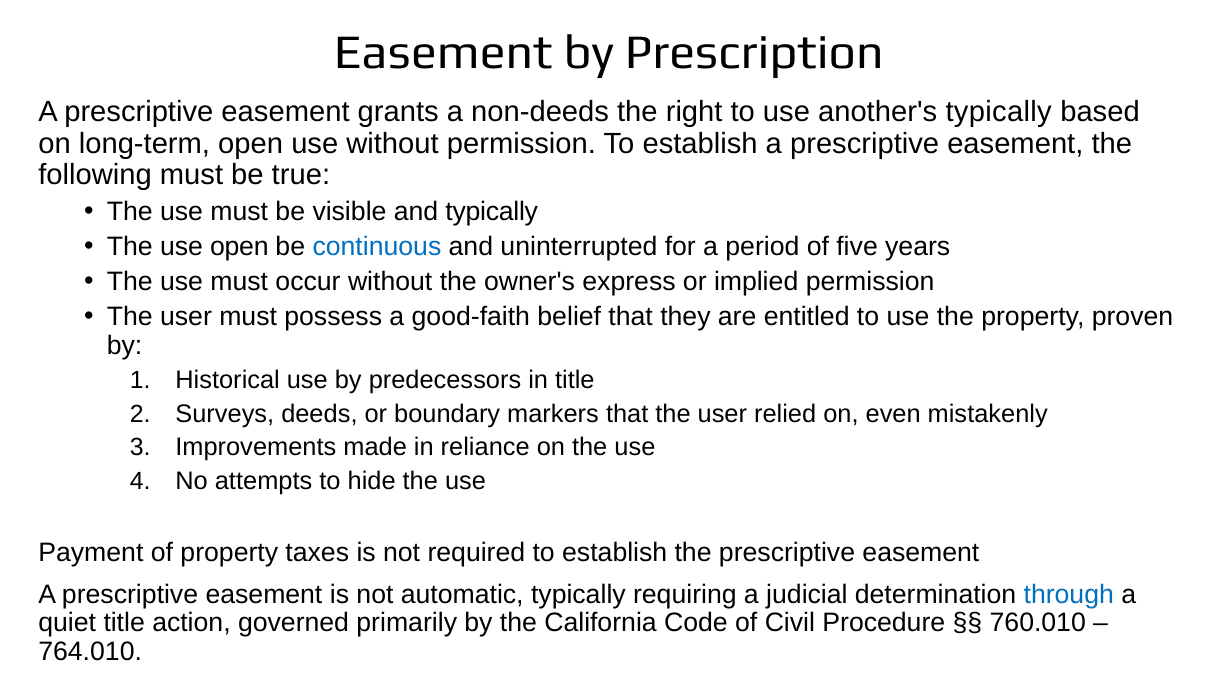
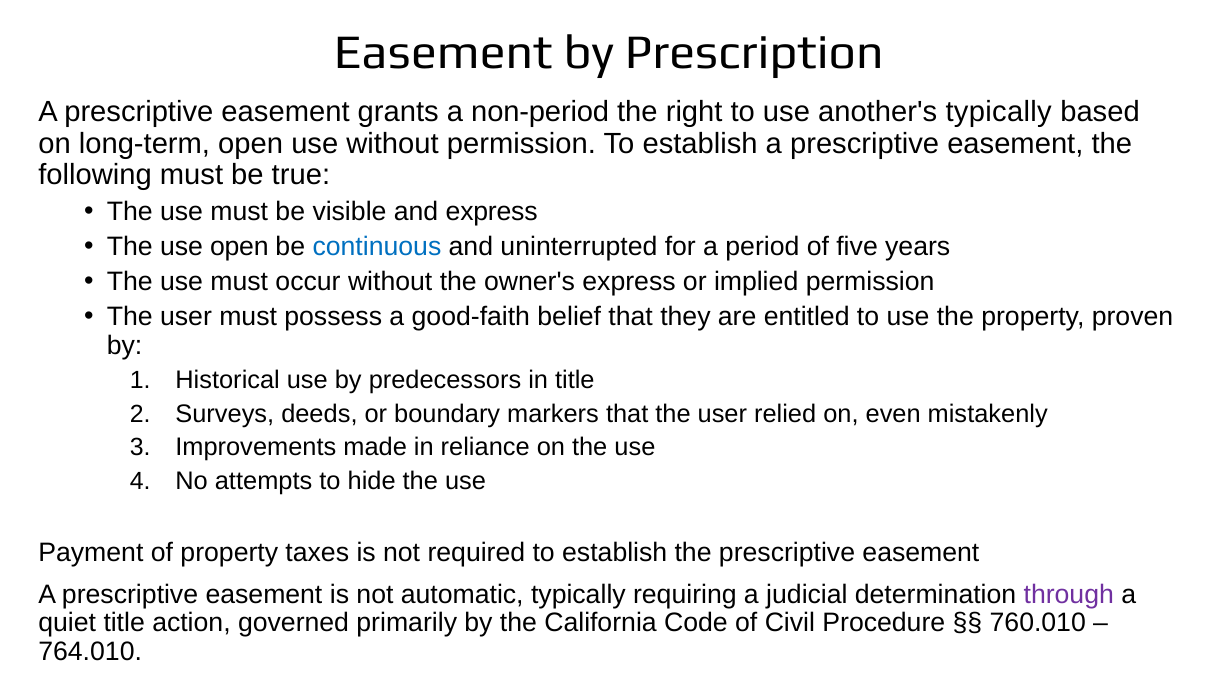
non-deeds: non-deeds -> non-period
and typically: typically -> express
through colour: blue -> purple
